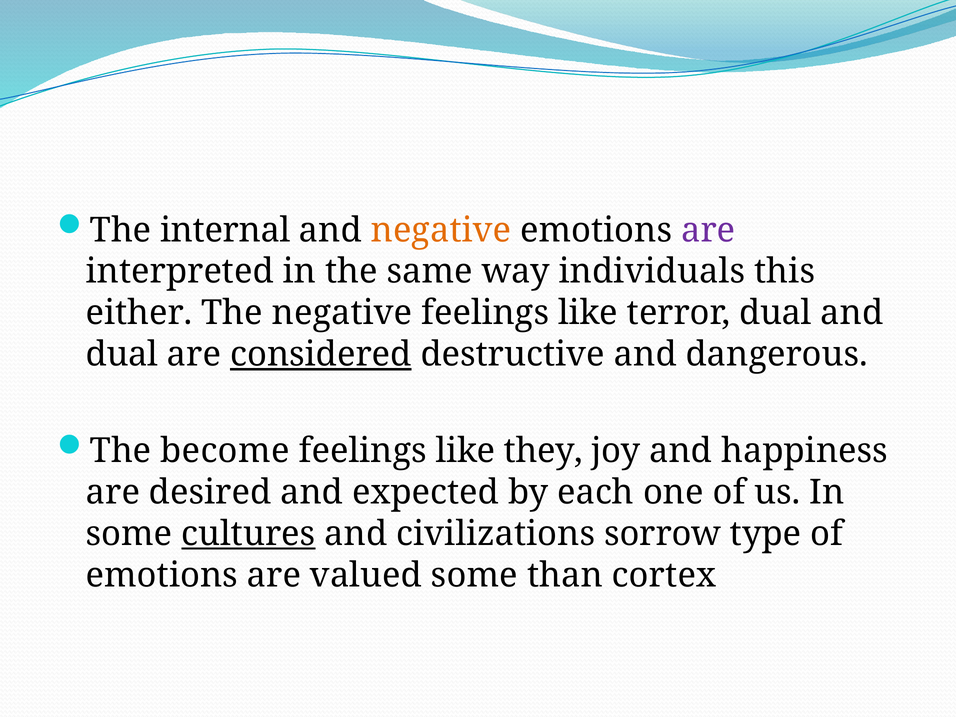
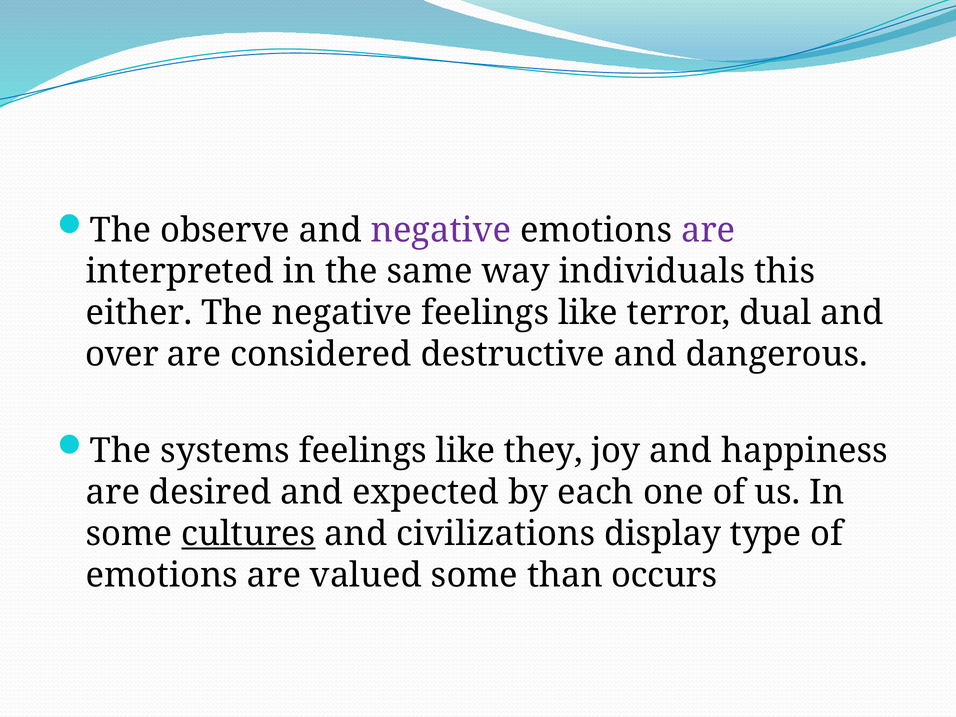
internal: internal -> observe
negative at (441, 230) colour: orange -> purple
dual at (122, 354): dual -> over
considered underline: present -> none
become: become -> systems
sorrow: sorrow -> display
cortex: cortex -> occurs
